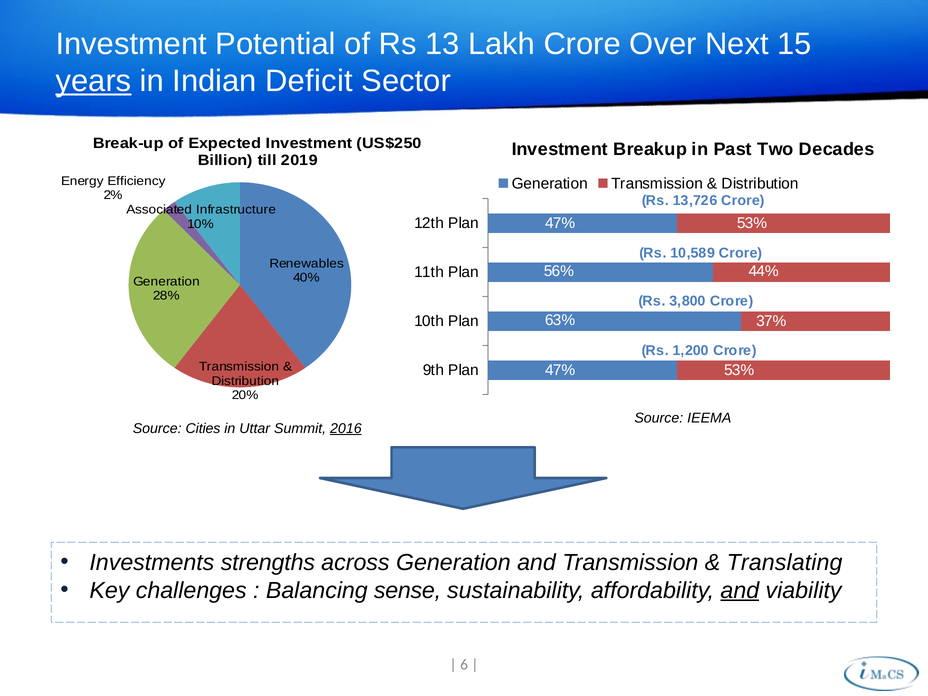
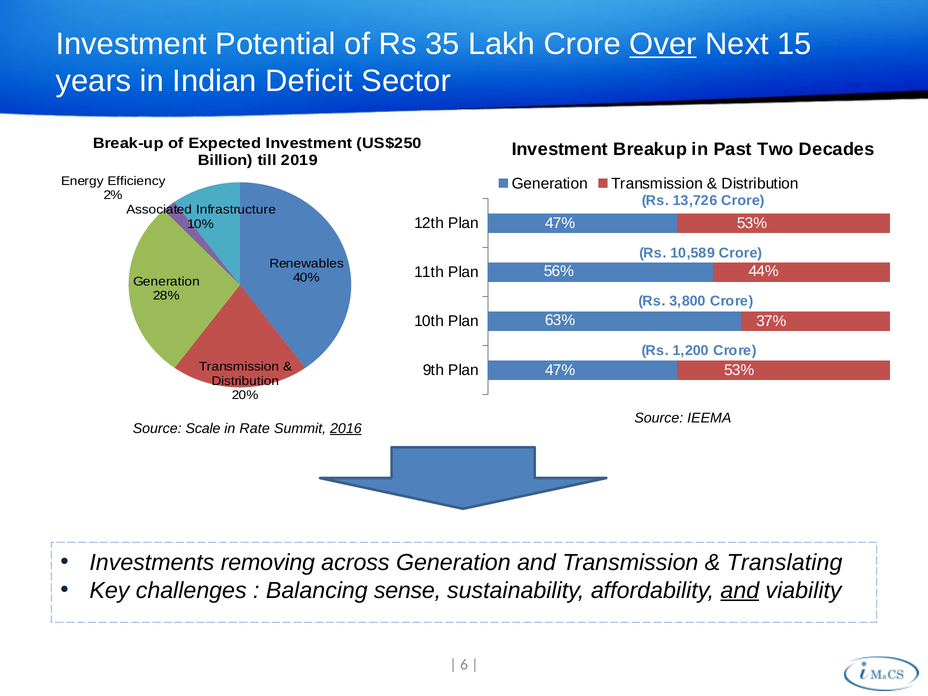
13: 13 -> 35
Over underline: none -> present
years underline: present -> none
Cities: Cities -> Scale
Uttar: Uttar -> Rate
strengths: strengths -> removing
